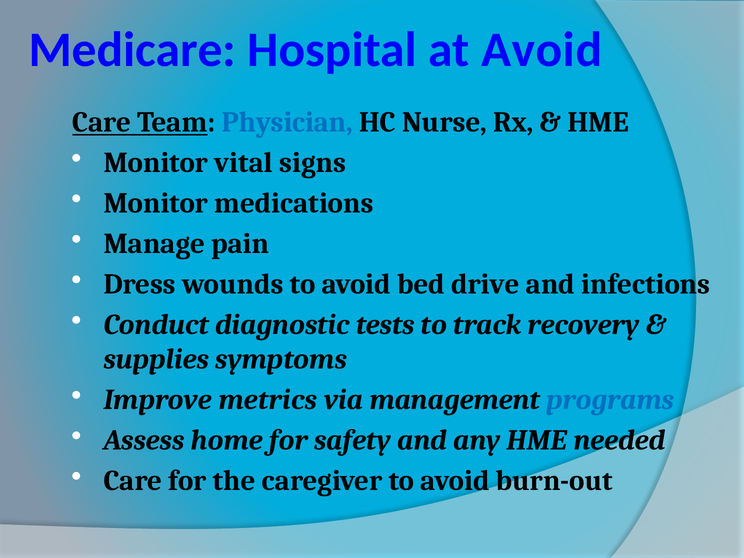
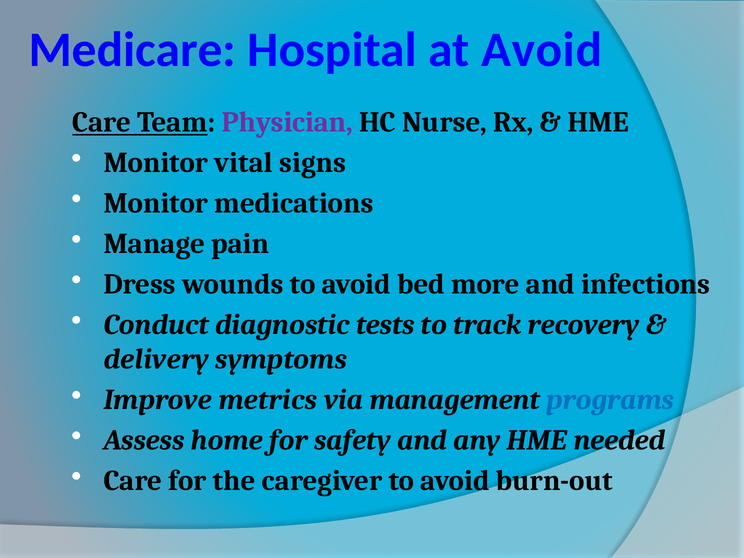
Physician colour: blue -> purple
drive: drive -> more
supplies: supplies -> delivery
